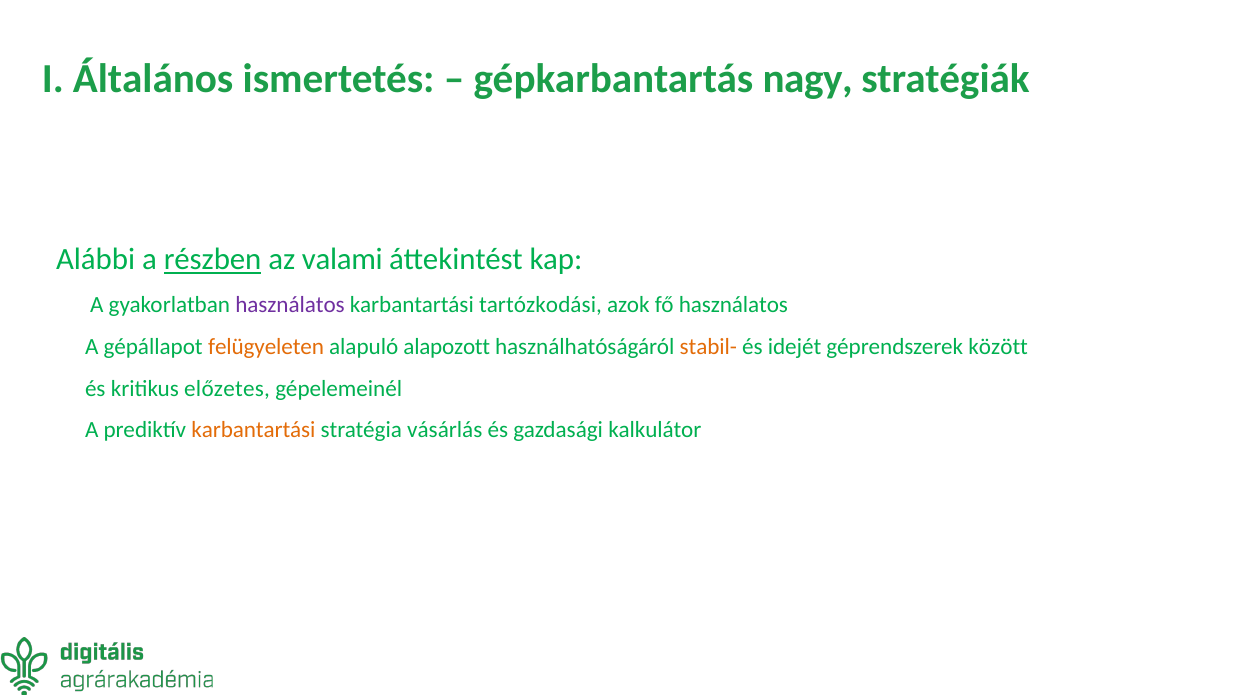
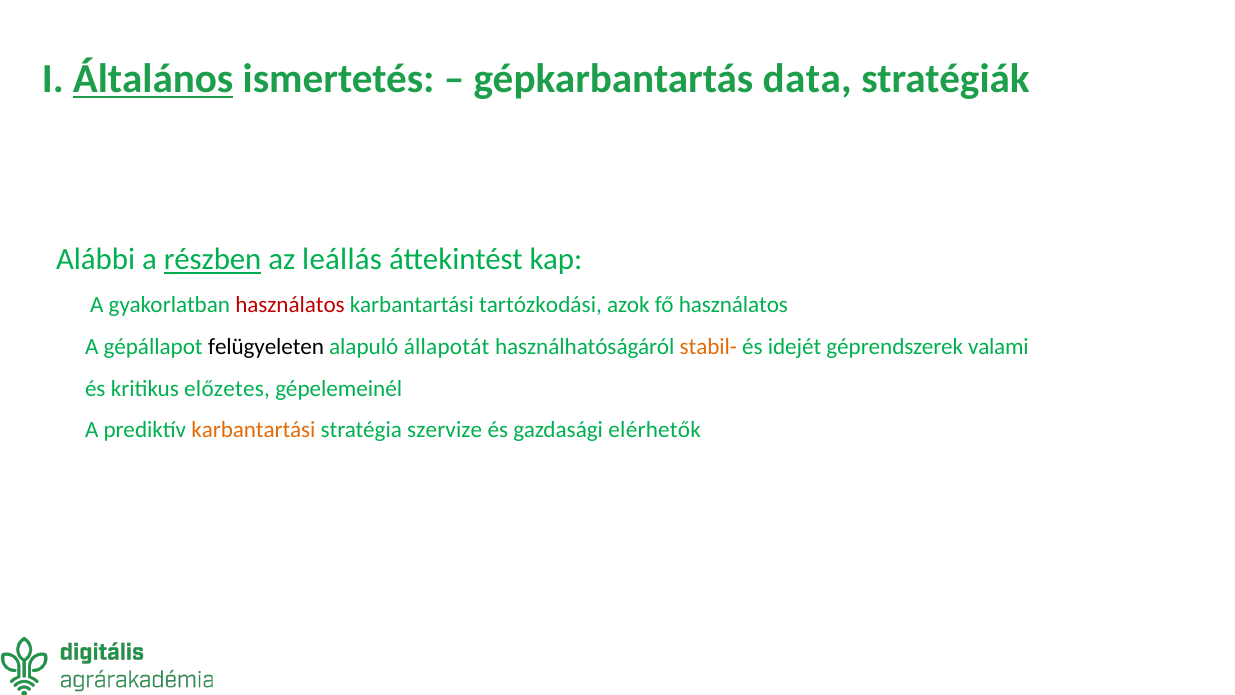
Általános underline: none -> present
nagy: nagy -> data
valami: valami -> leállás
használatos at (290, 305) colour: purple -> red
felügyeleten colour: orange -> black
alapozott: alapozott -> állapotát
között: között -> valami
vásárlás: vásárlás -> szervize
kalkulátor: kalkulátor -> elérhetők
